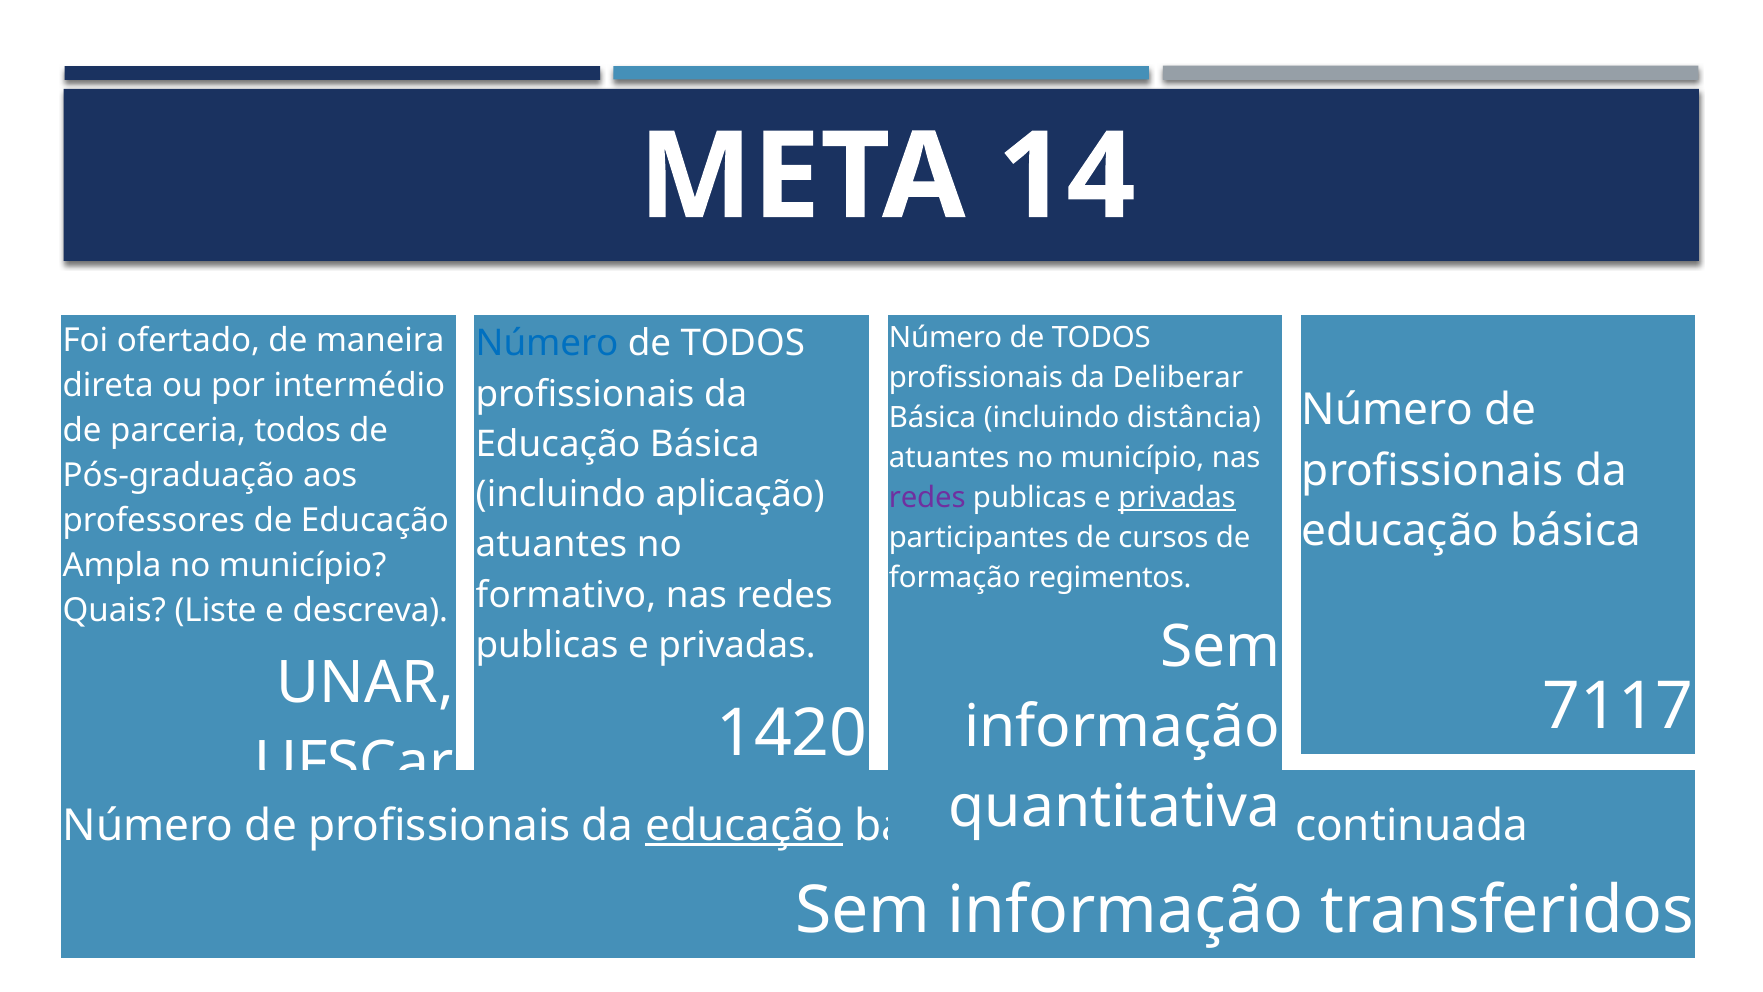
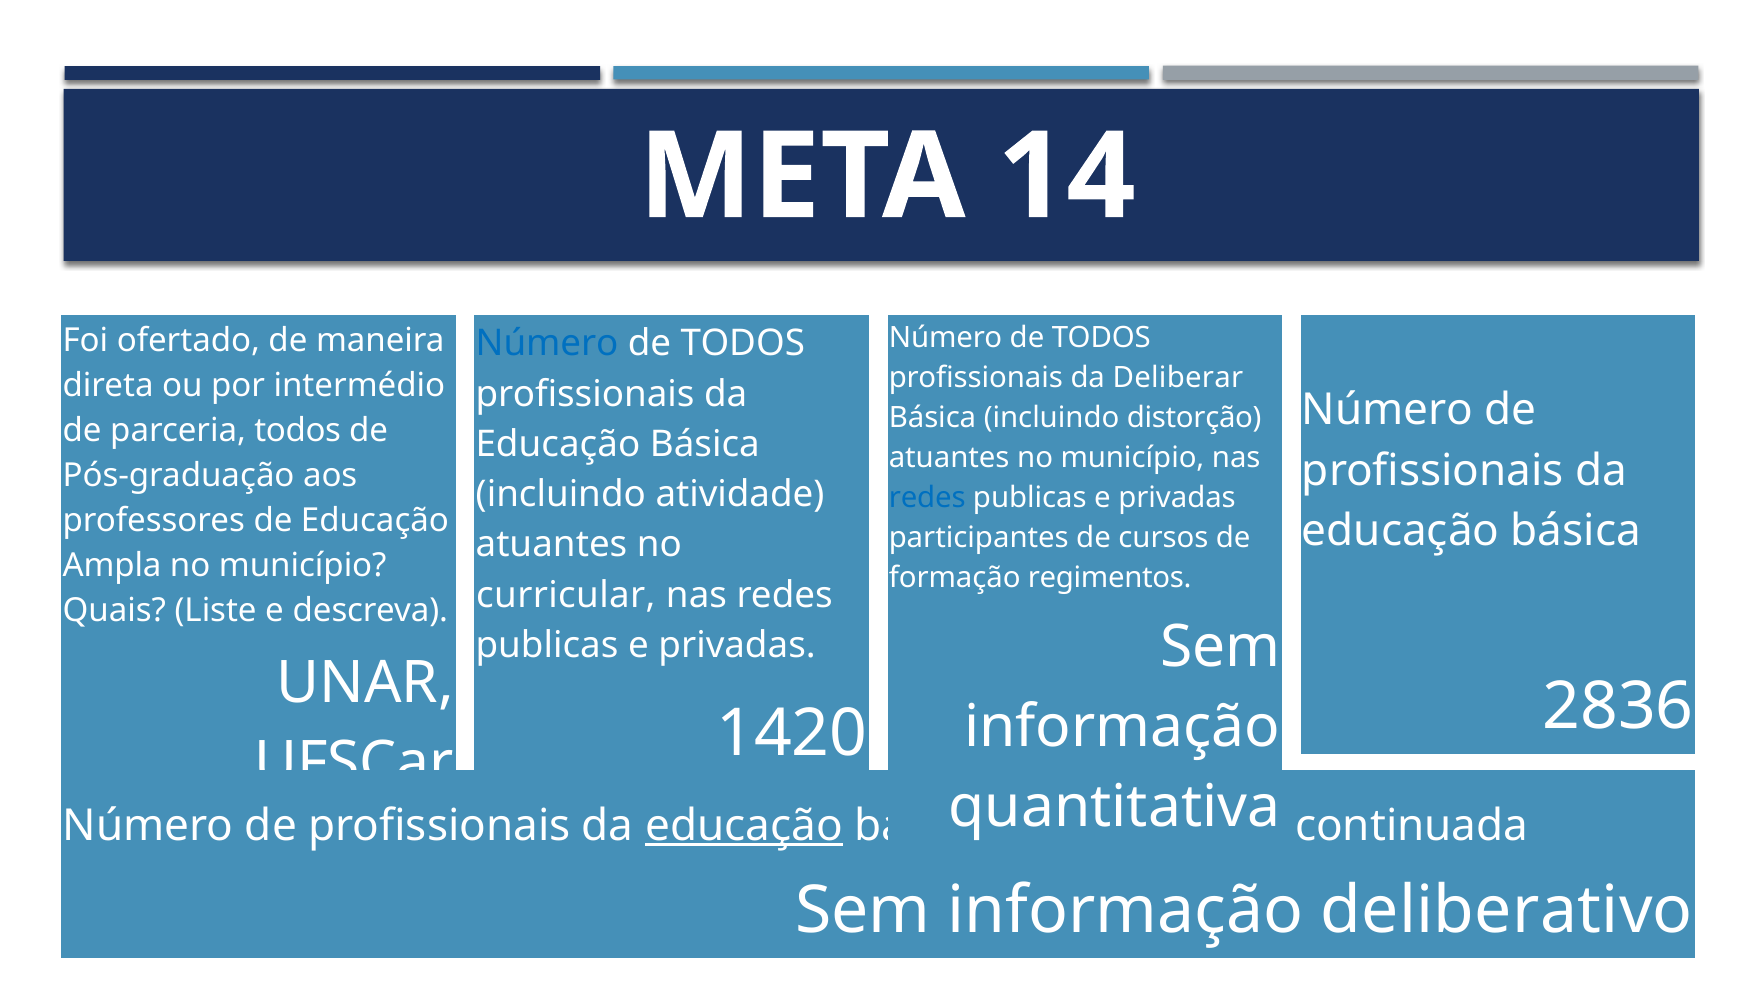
distância: distância -> distorção
aplicação: aplicação -> atividade
redes at (927, 498) colour: purple -> blue
privadas at (1177, 498) underline: present -> none
formativo: formativo -> curricular
7117: 7117 -> 2836
transferidos: transferidos -> deliberativo
